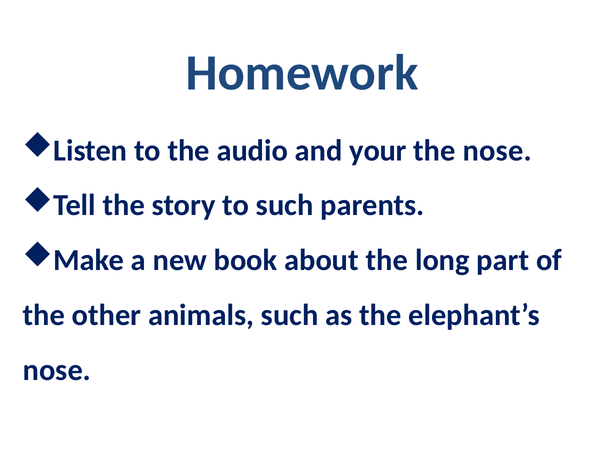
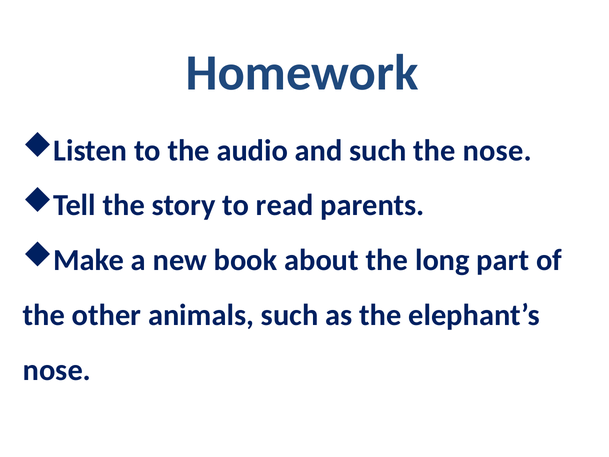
and your: your -> such
to such: such -> read
